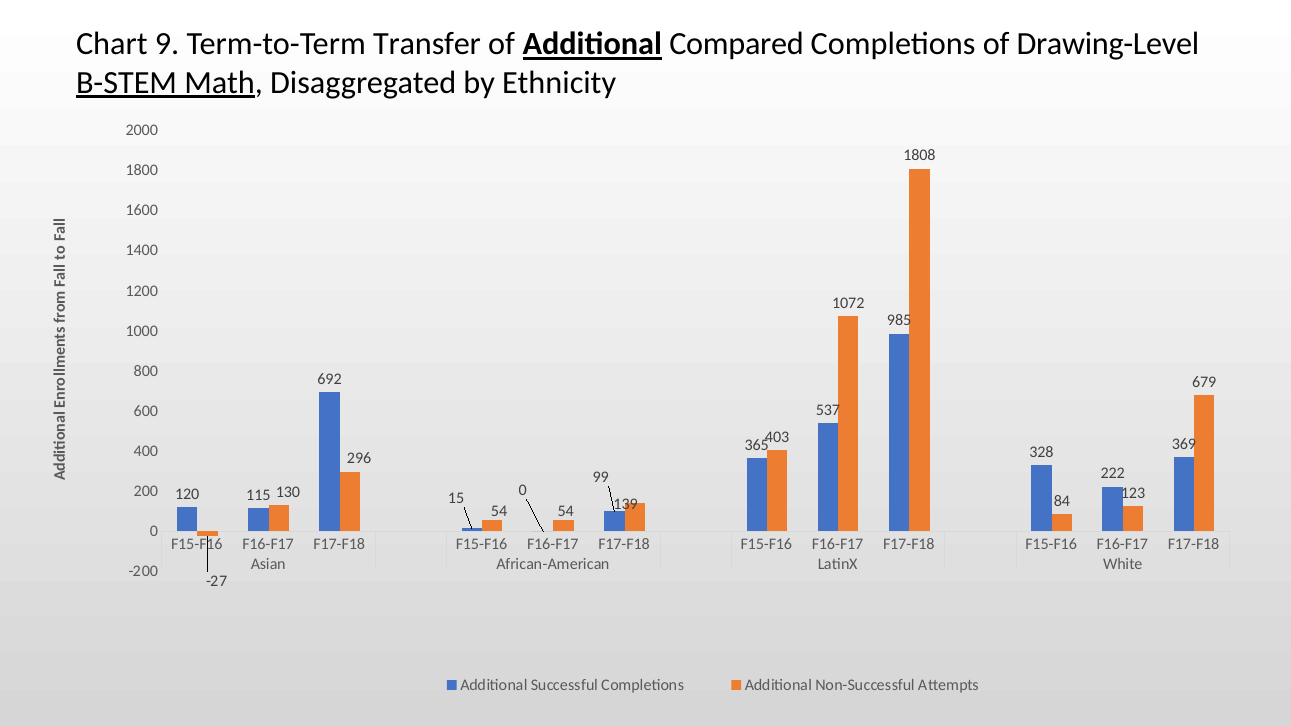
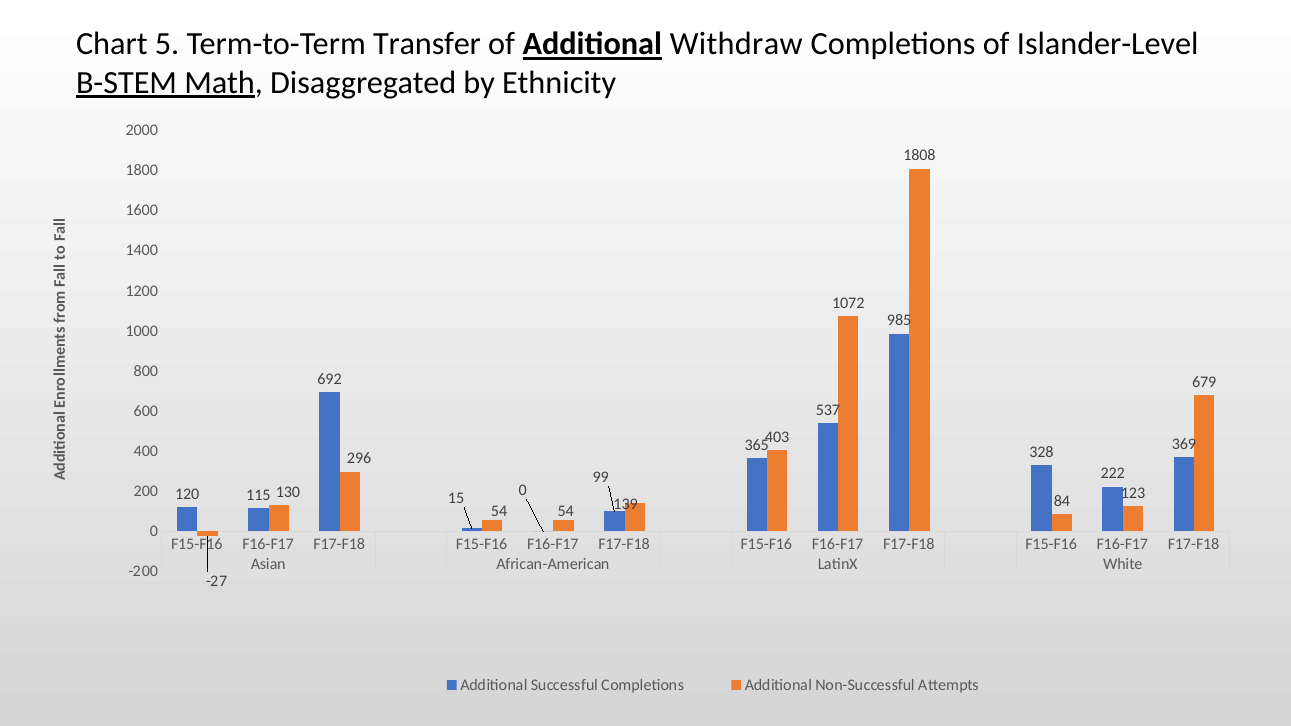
9: 9 -> 5
Compared: Compared -> Withdraw
Drawing-Level: Drawing-Level -> Islander-Level
